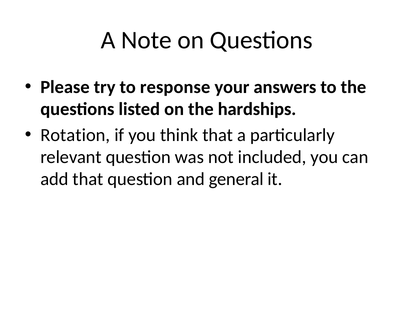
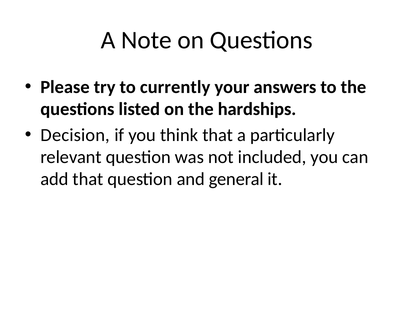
response: response -> currently
Rotation: Rotation -> Decision
